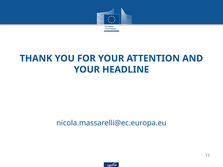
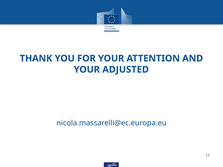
HEADLINE: HEADLINE -> ADJUSTED
